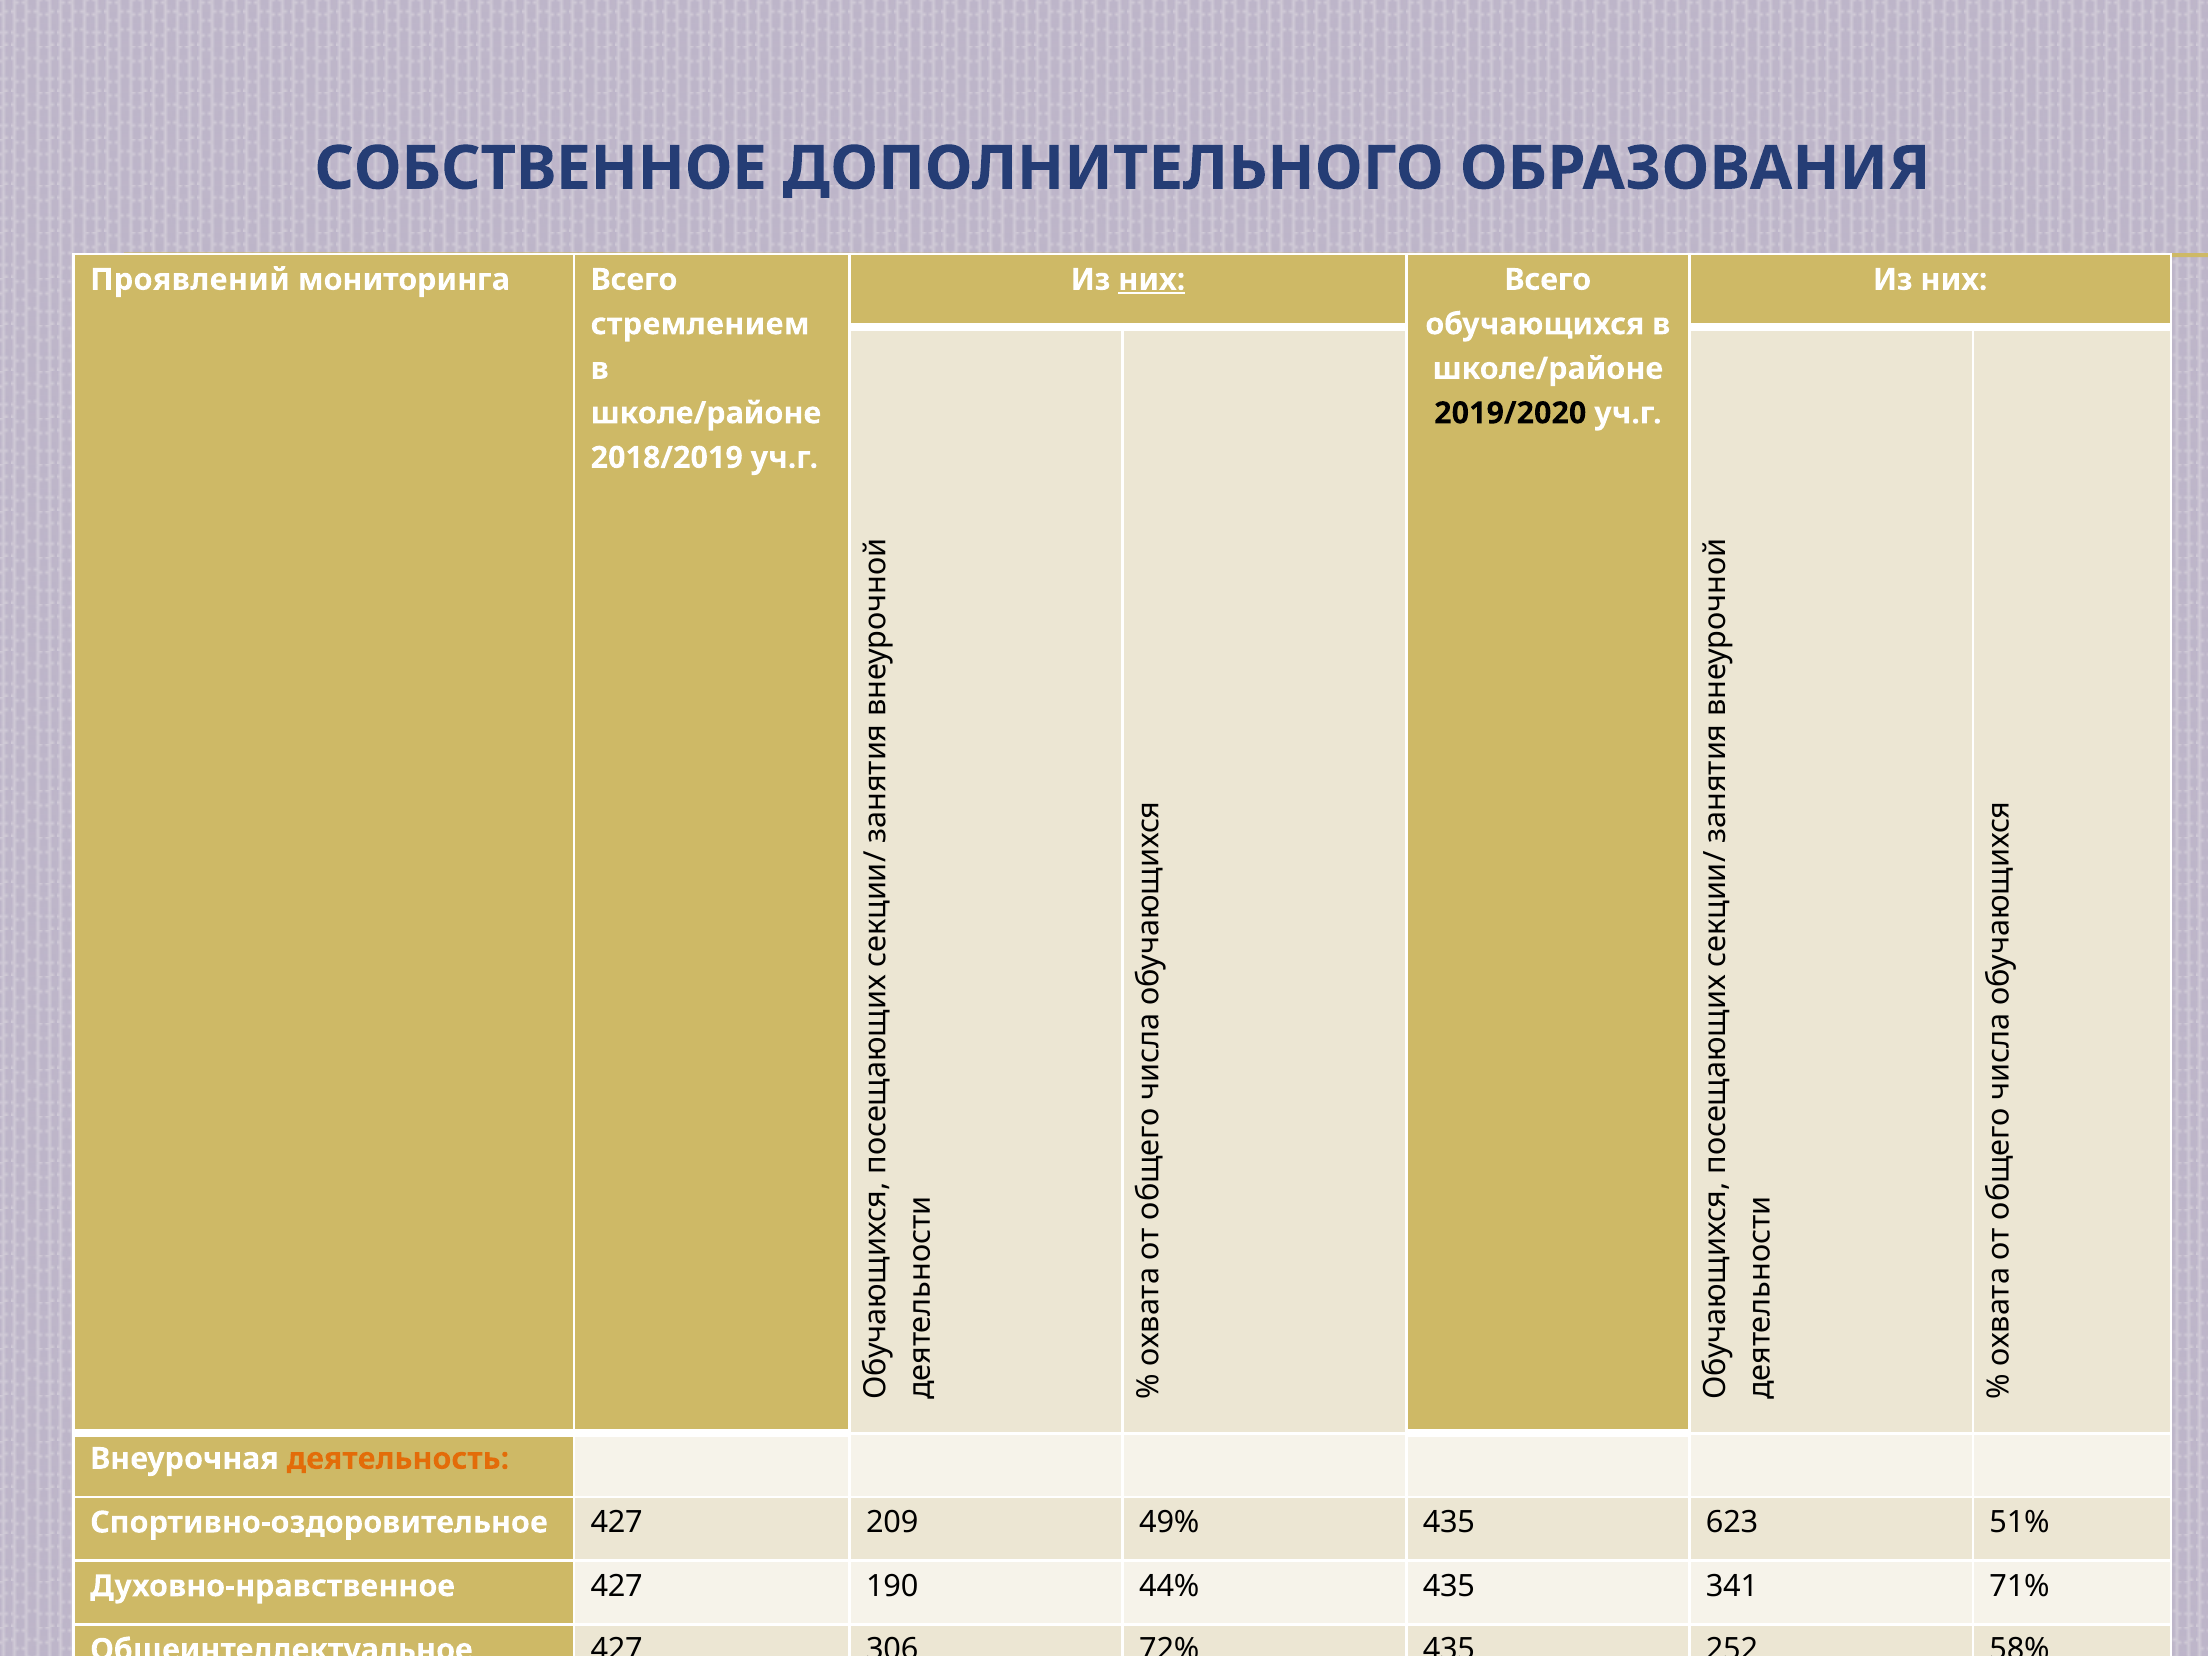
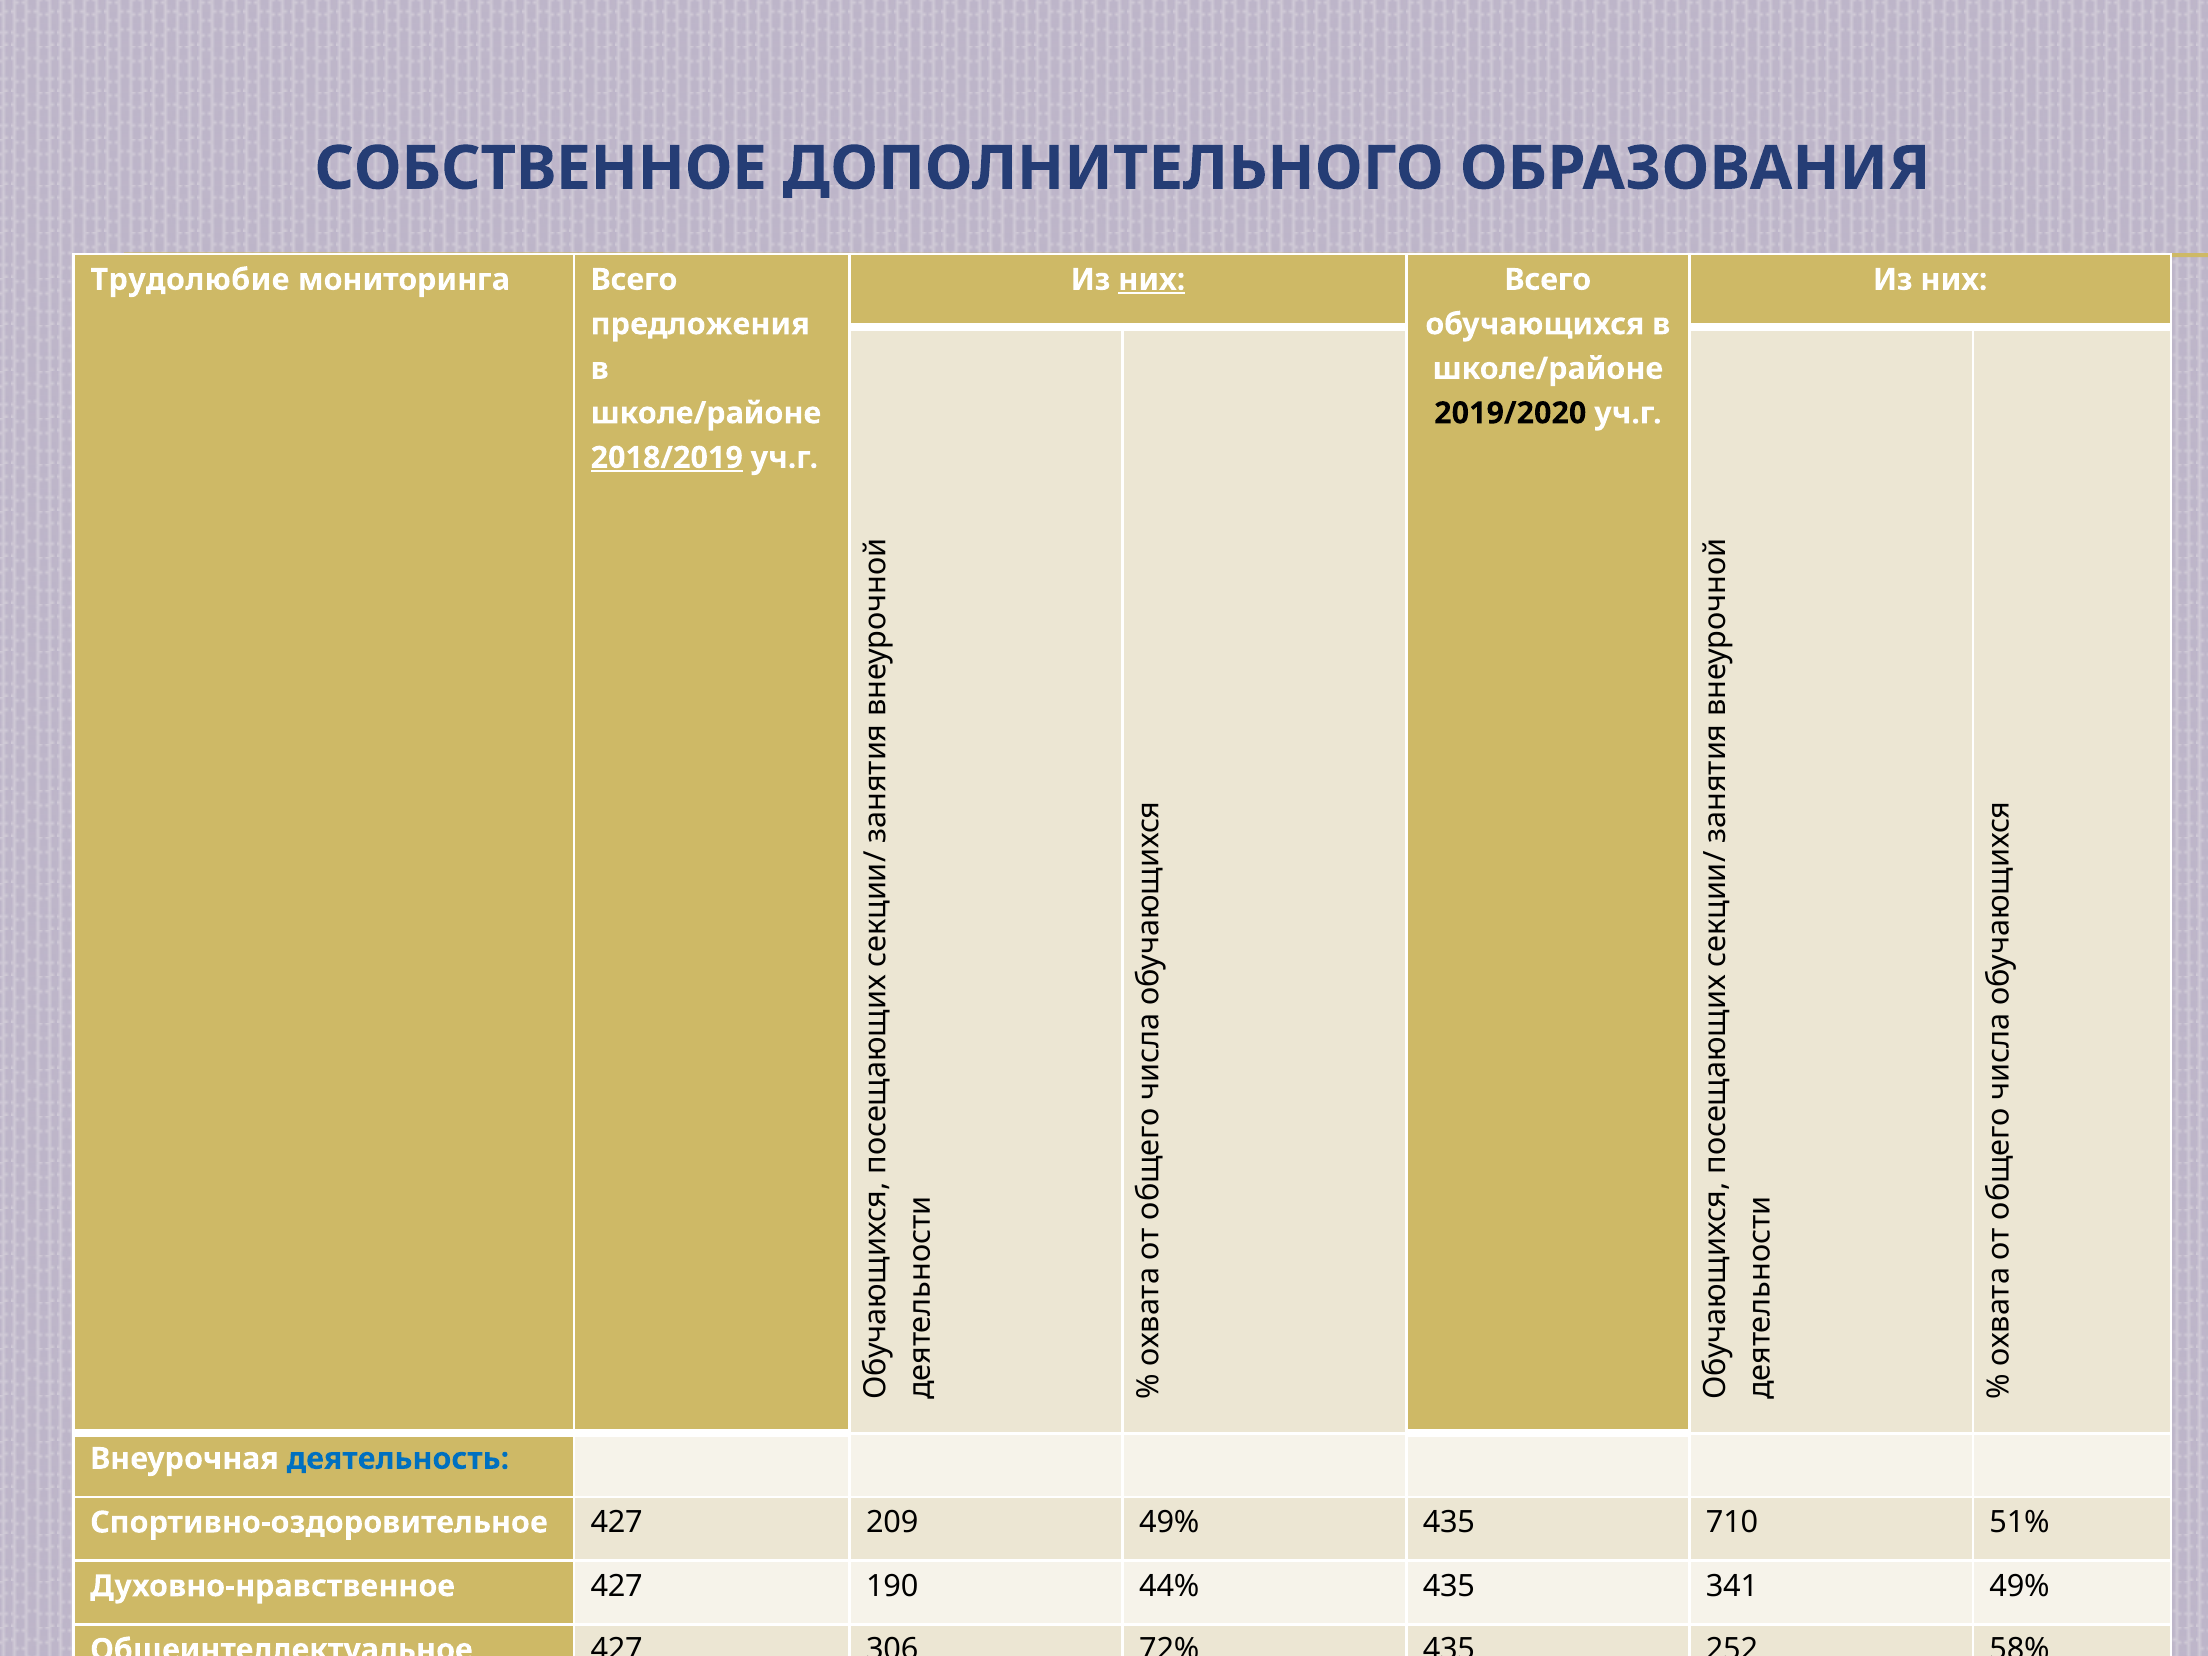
Проявлений: Проявлений -> Трудолюбие
стремлением: стремлением -> предложения
2018/2019 underline: none -> present
деятельность colour: orange -> blue
623: 623 -> 710
341 71%: 71% -> 49%
